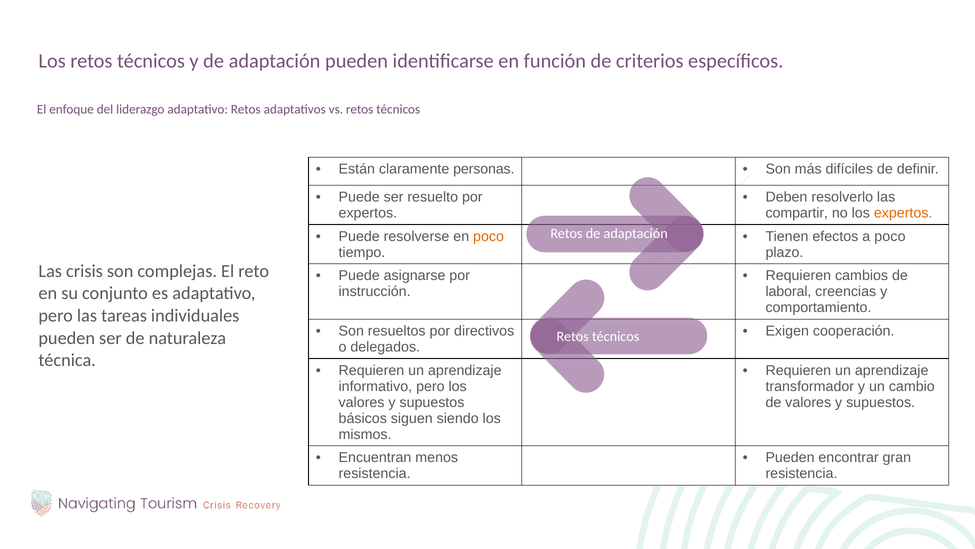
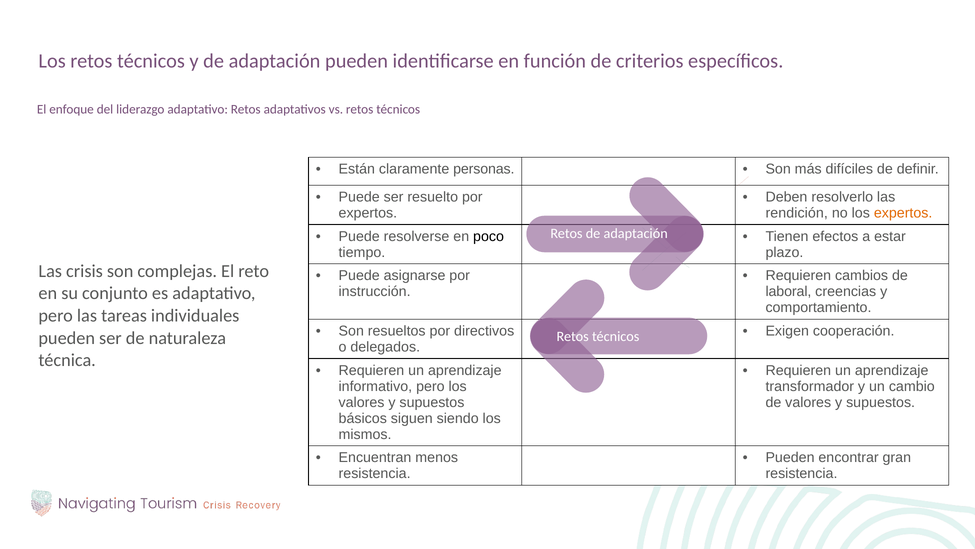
compartir: compartir -> rendición
poco at (489, 236) colour: orange -> black
a poco: poco -> estar
